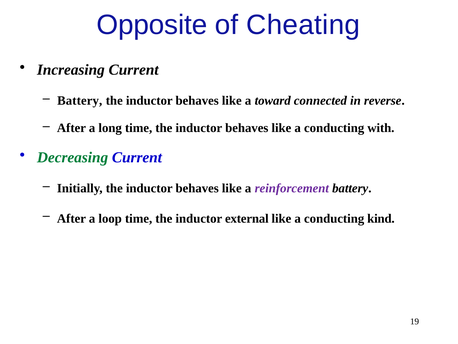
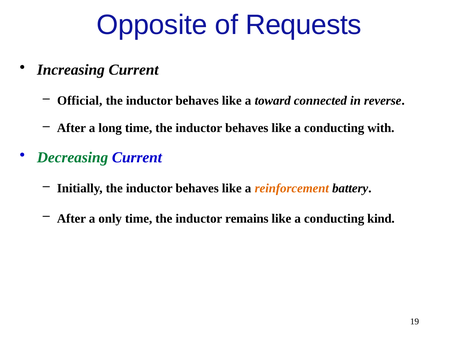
Cheating: Cheating -> Requests
Battery at (80, 100): Battery -> Official
reinforcement colour: purple -> orange
loop: loop -> only
external: external -> remains
